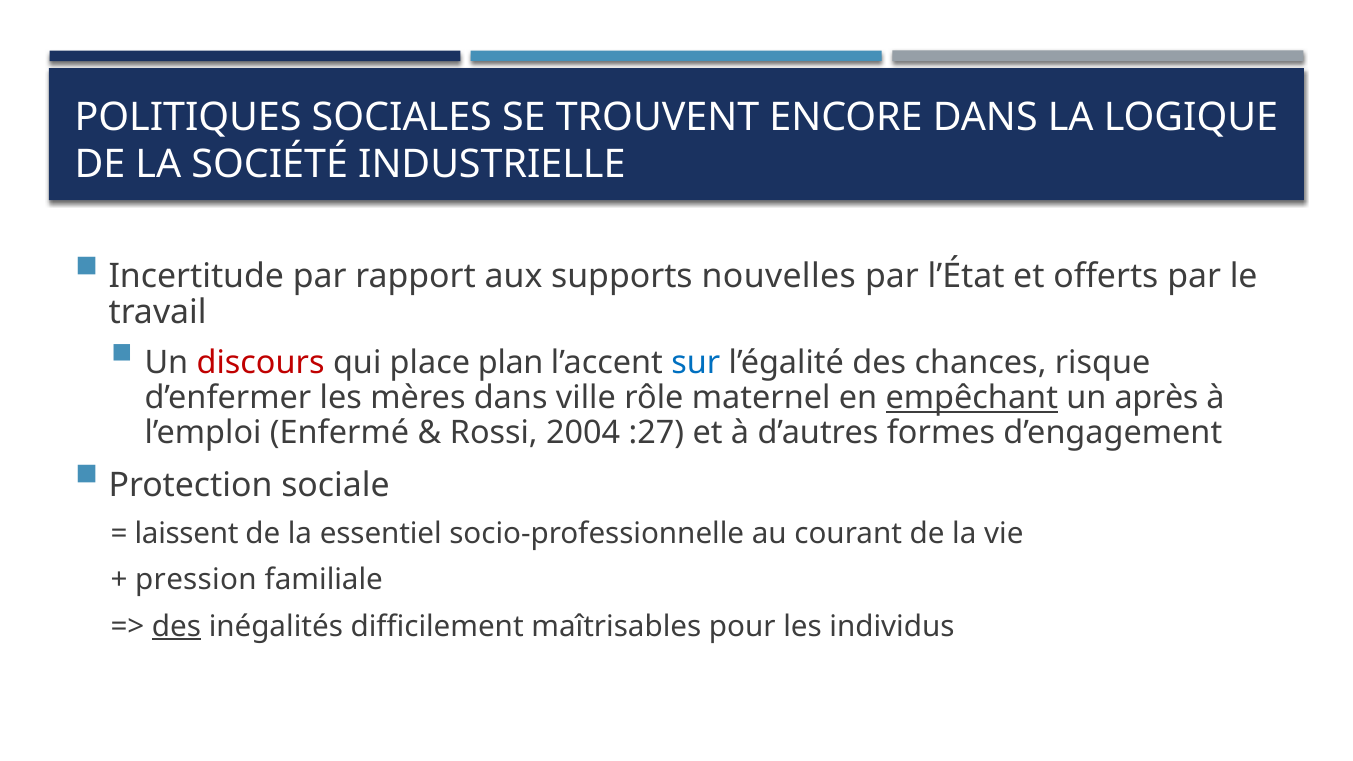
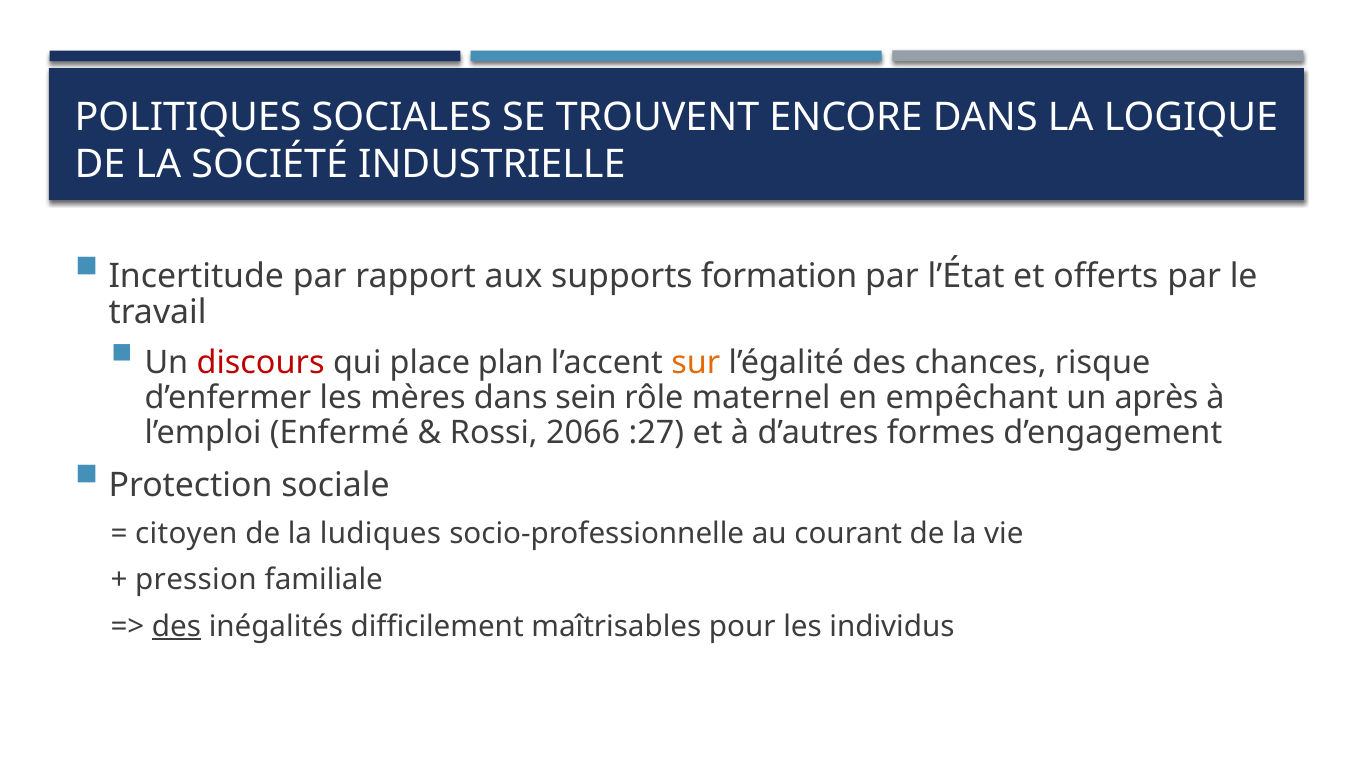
nouvelles: nouvelles -> formation
sur colour: blue -> orange
ville: ville -> sein
empêchant underline: present -> none
2004: 2004 -> 2066
laissent: laissent -> citoyen
essentiel: essentiel -> ludiques
